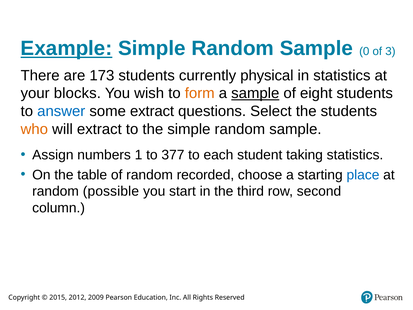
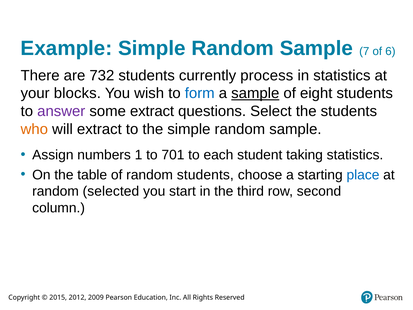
Example underline: present -> none
0: 0 -> 7
3: 3 -> 6
173: 173 -> 732
physical: physical -> process
form colour: orange -> blue
answer colour: blue -> purple
377: 377 -> 701
random recorded: recorded -> students
possible: possible -> selected
